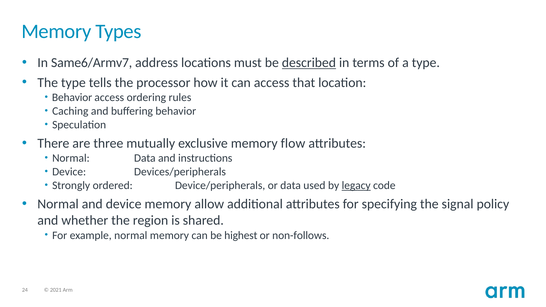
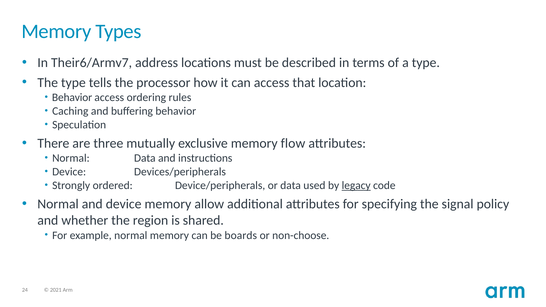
Same6/Armv7: Same6/Armv7 -> Their6/Armv7
described underline: present -> none
highest: highest -> boards
non-follows: non-follows -> non-choose
